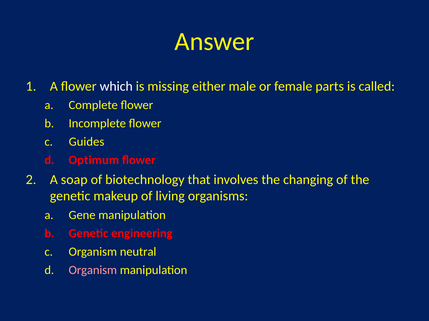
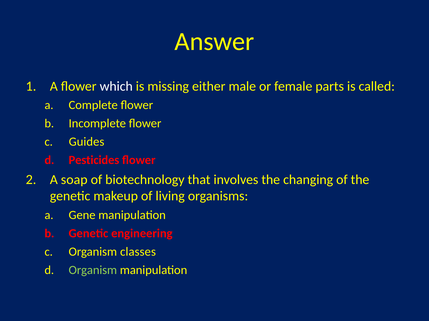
Optimum: Optimum -> Pesticides
neutral: neutral -> classes
Organism at (93, 271) colour: pink -> light green
